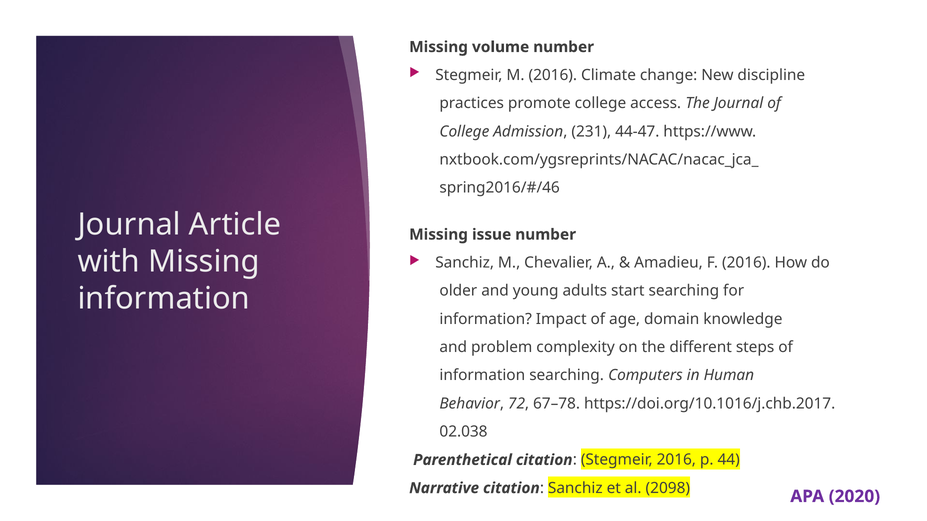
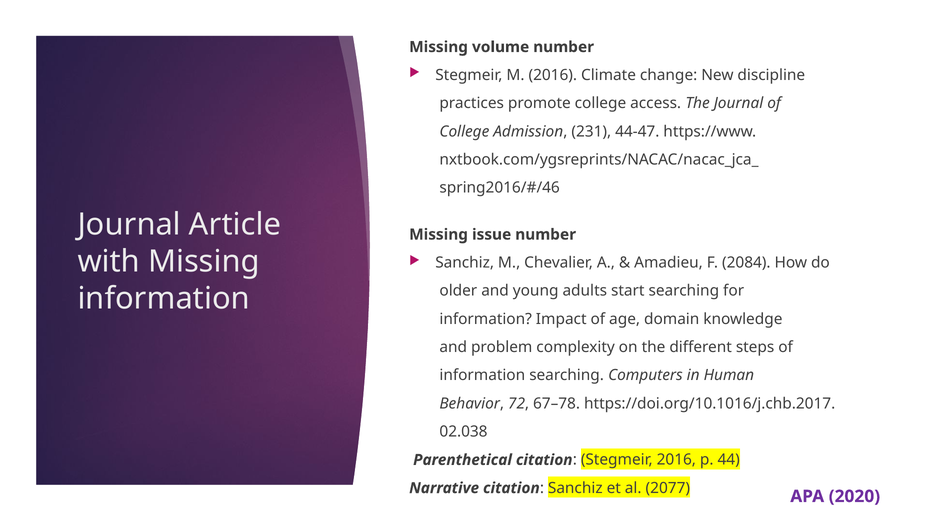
F 2016: 2016 -> 2084
2098: 2098 -> 2077
